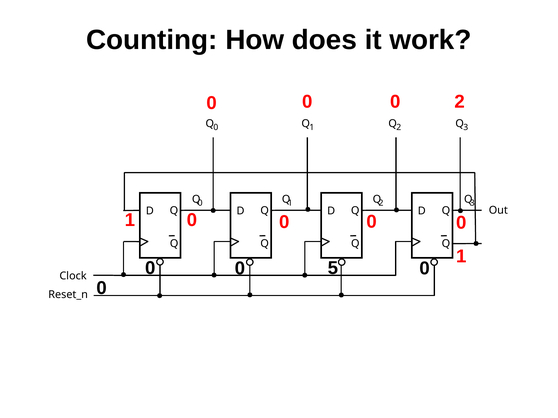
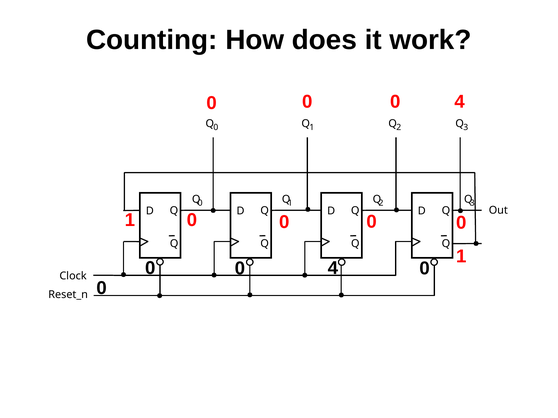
2 at (460, 102): 2 -> 4
5 at (333, 268): 5 -> 4
